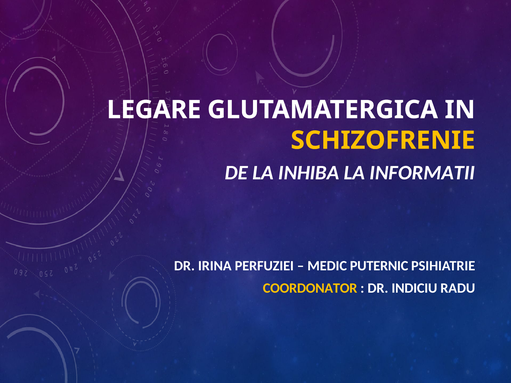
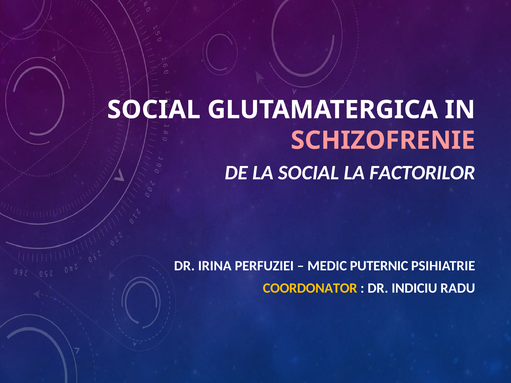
LEGARE at (154, 110): LEGARE -> SOCIAL
SCHIZOFRENIE colour: yellow -> pink
LA INHIBA: INHIBA -> SOCIAL
INFORMATII: INFORMATII -> FACTORILOR
